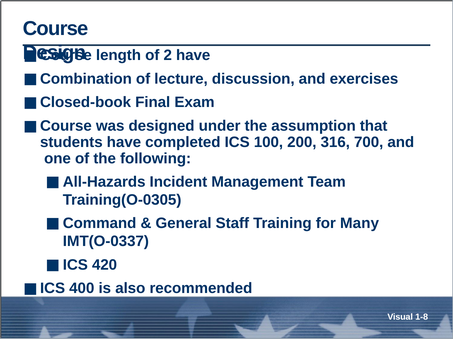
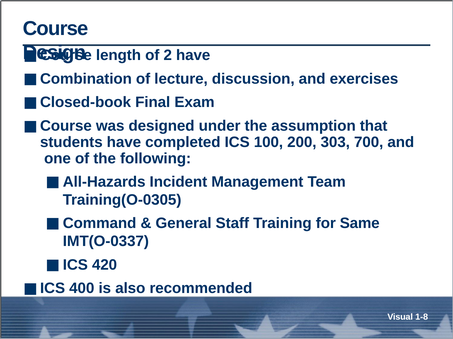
316: 316 -> 303
Many: Many -> Same
